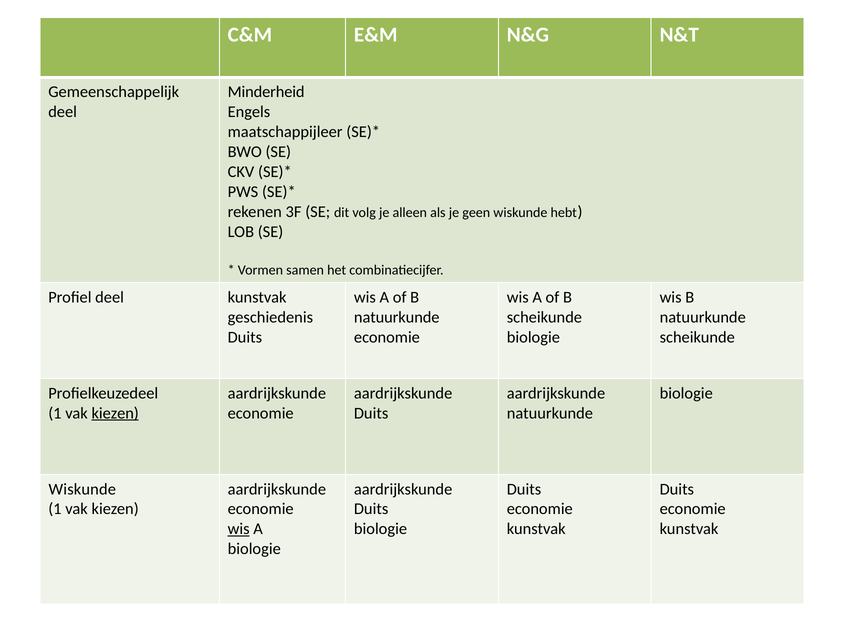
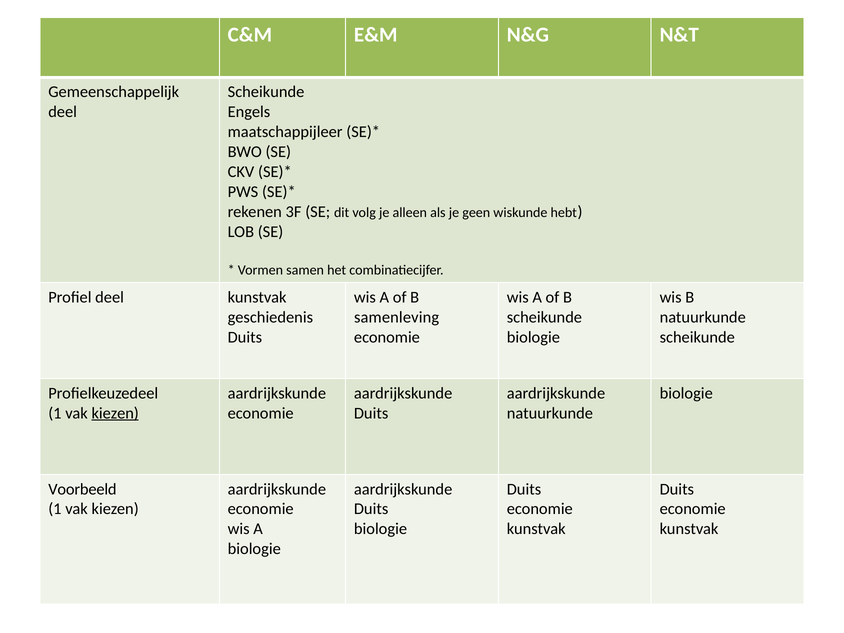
Minderheid at (266, 92): Minderheid -> Scheikunde
natuurkunde at (397, 317): natuurkunde -> samenleving
Wiskunde at (82, 489): Wiskunde -> Voorbeeld
wis at (239, 529) underline: present -> none
